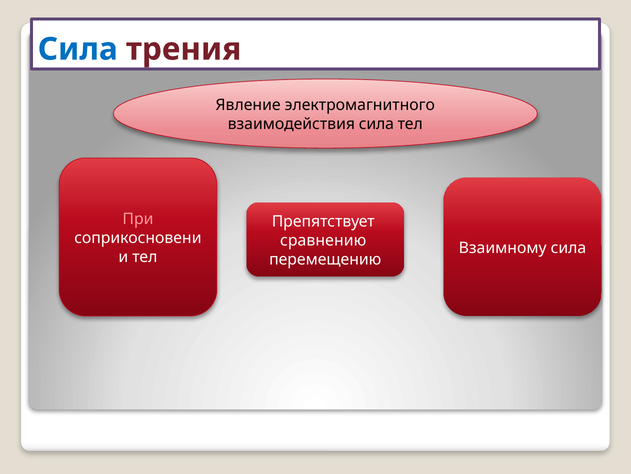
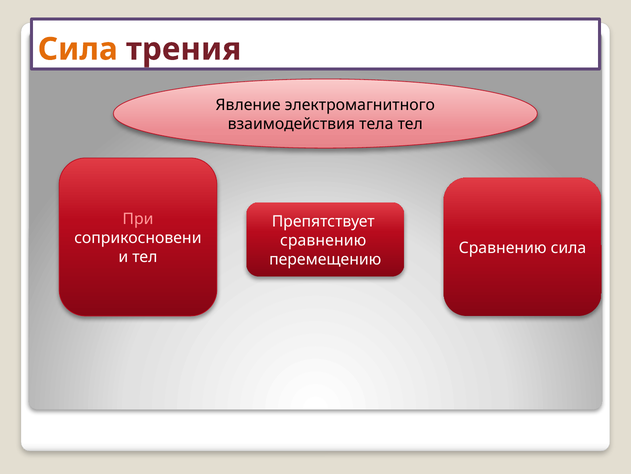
Сила at (78, 49) colour: blue -> orange
взаимодействия сила: сила -> тела
Взаимному at (503, 248): Взаимному -> Сравнению
